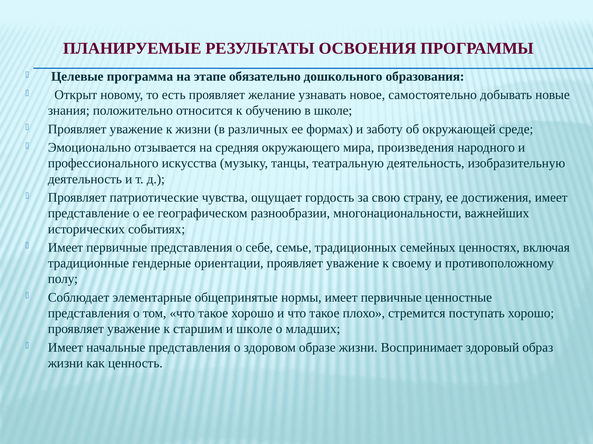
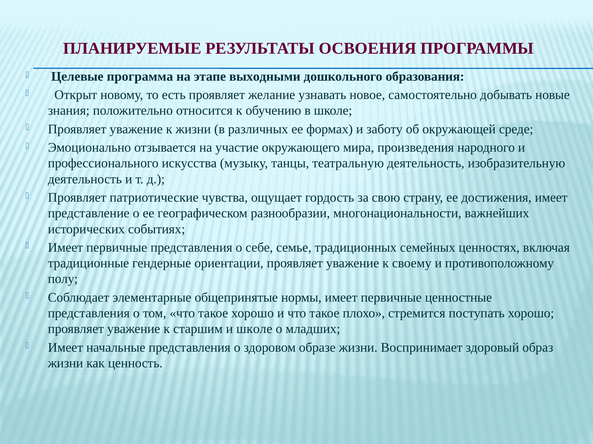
обязательно: обязательно -> выходными
средняя: средняя -> участие
